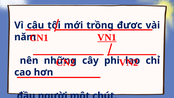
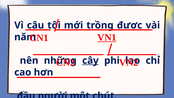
cây underline: none -> present
